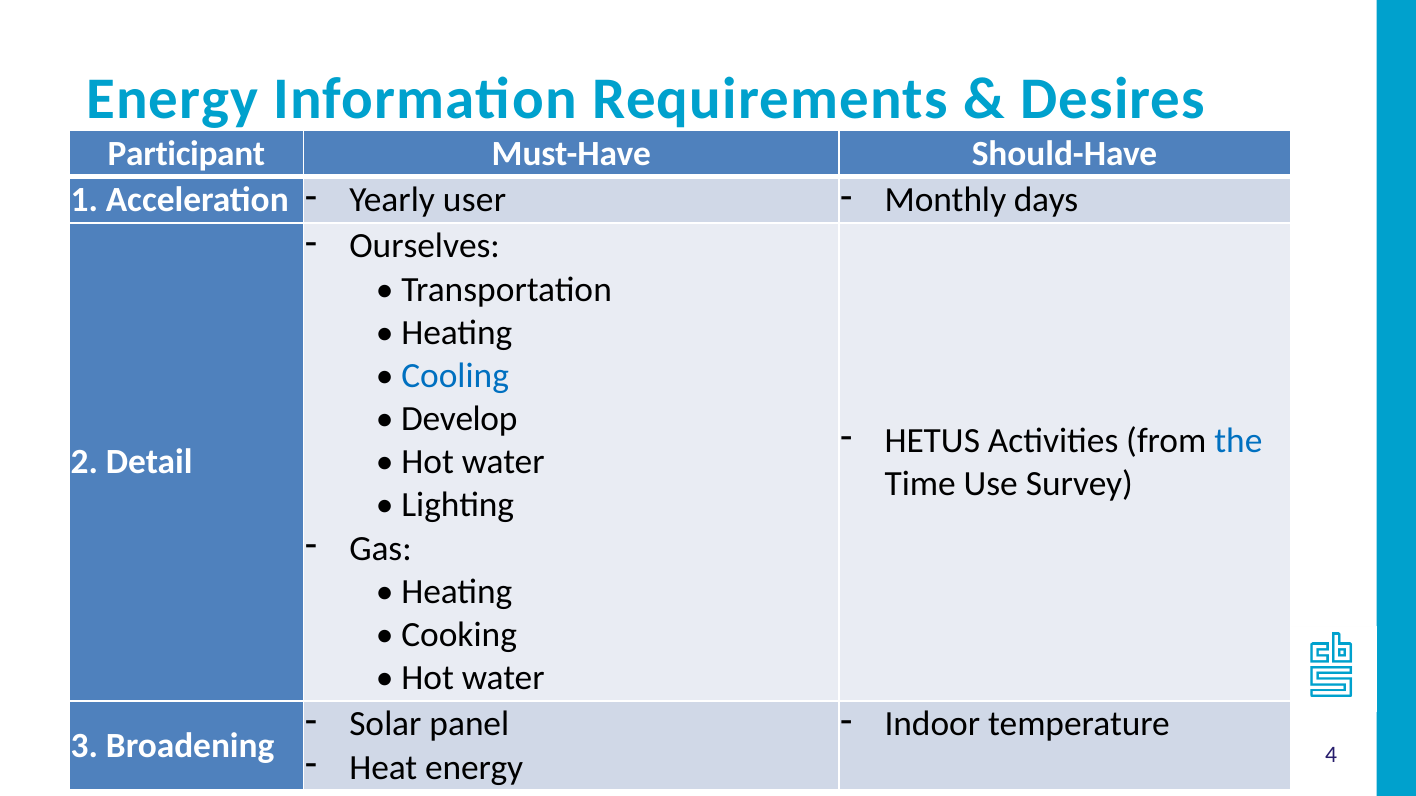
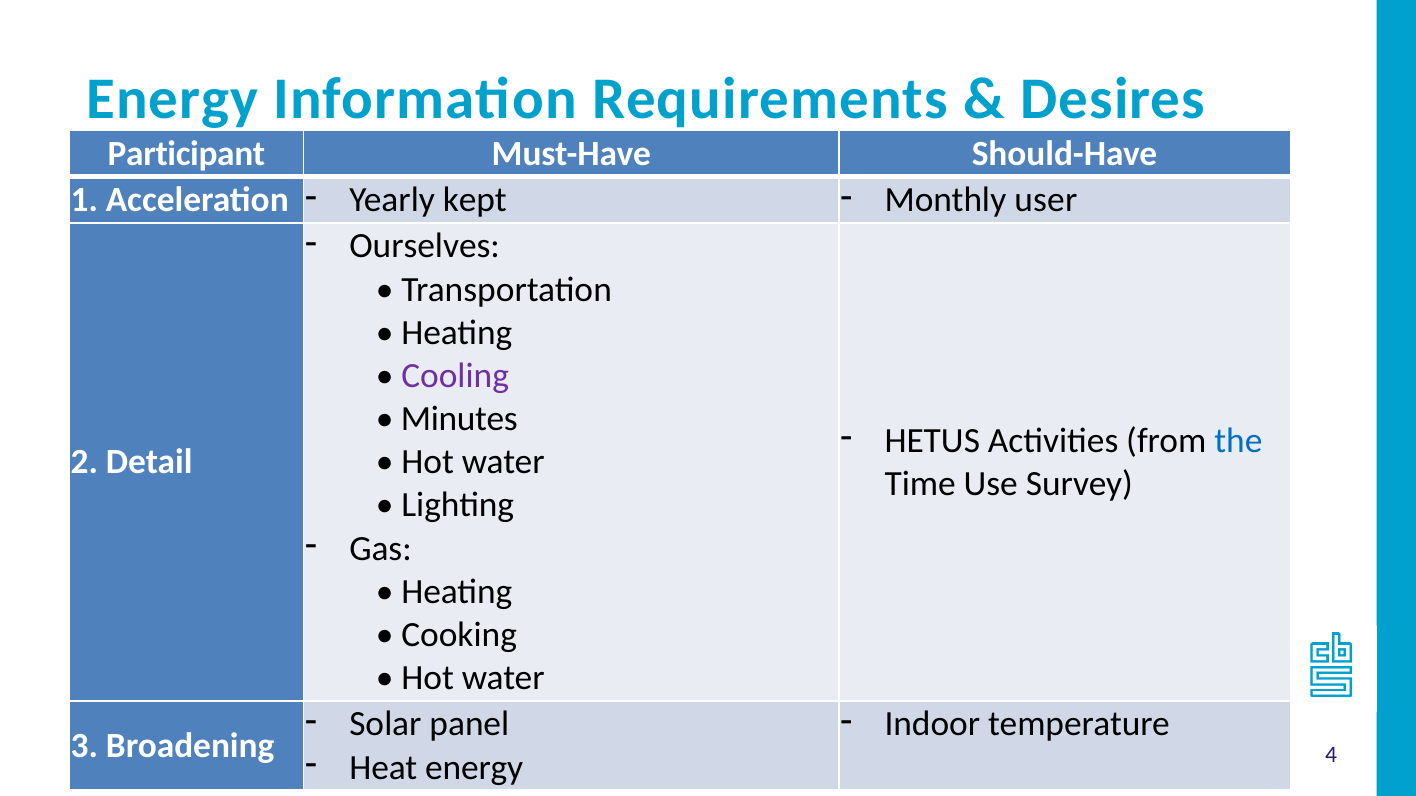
user: user -> kept
days: days -> user
Cooling colour: blue -> purple
Develop: Develop -> Minutes
